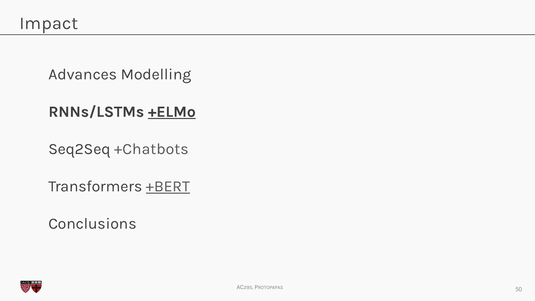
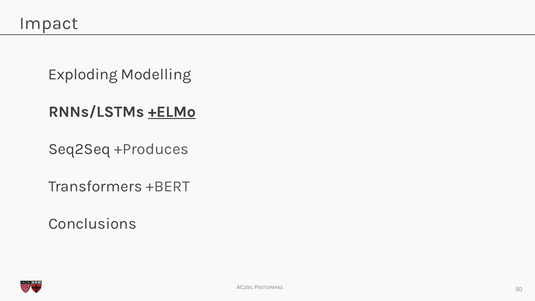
Advances: Advances -> Exploding
+Chatbots: +Chatbots -> +Produces
+BERT underline: present -> none
